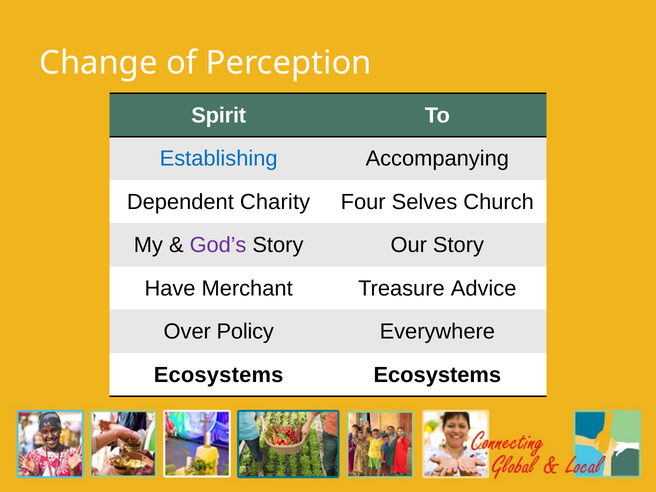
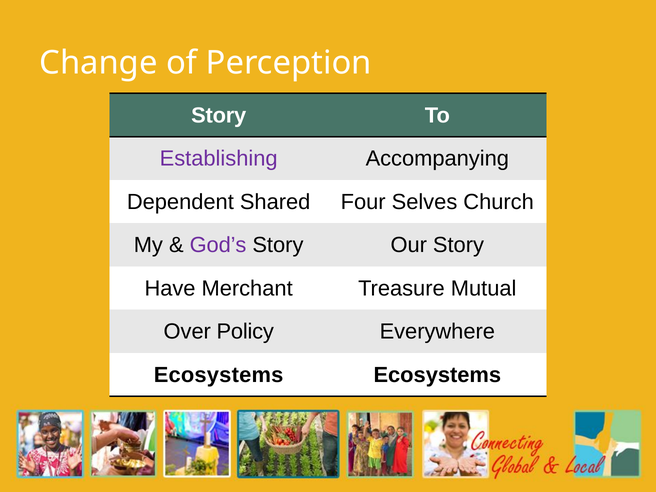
Spirit at (219, 115): Spirit -> Story
Establishing colour: blue -> purple
Charity: Charity -> Shared
Advice: Advice -> Mutual
